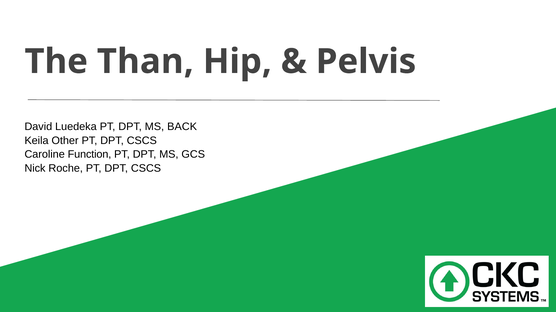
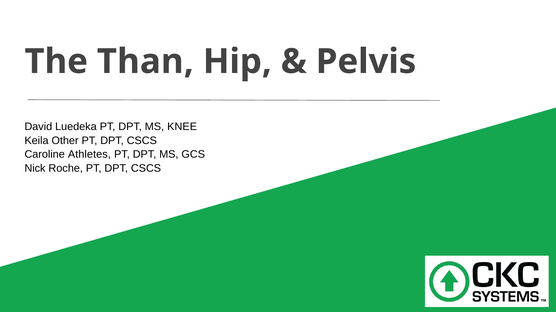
BACK: BACK -> KNEE
Function: Function -> Athletes
